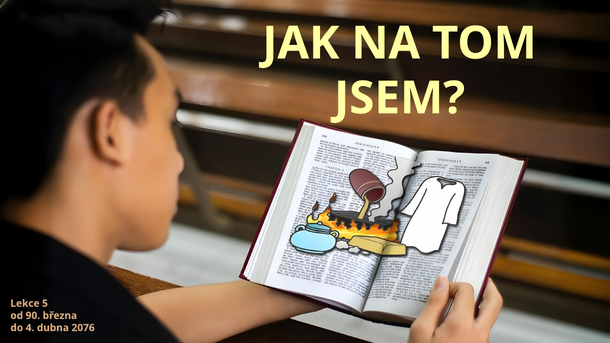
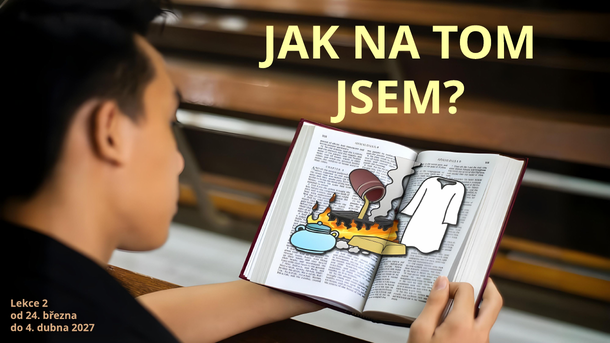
5: 5 -> 2
90: 90 -> 24
2076: 2076 -> 2027
